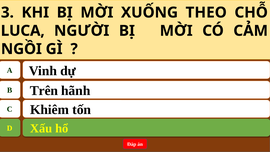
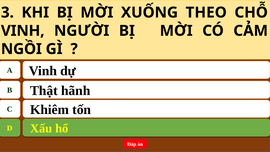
LUCA at (23, 31): LUCA -> VINH
Trên: Trên -> Thật
